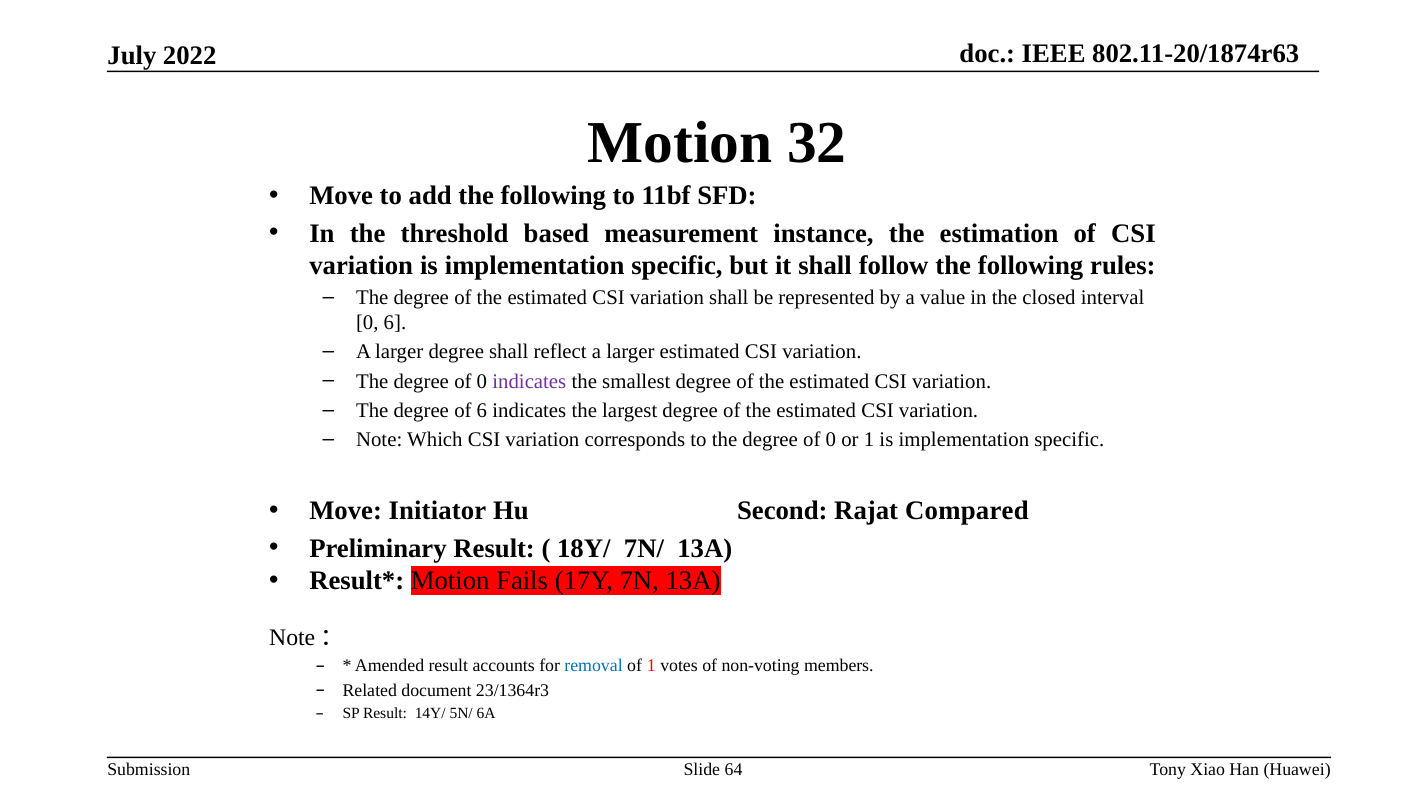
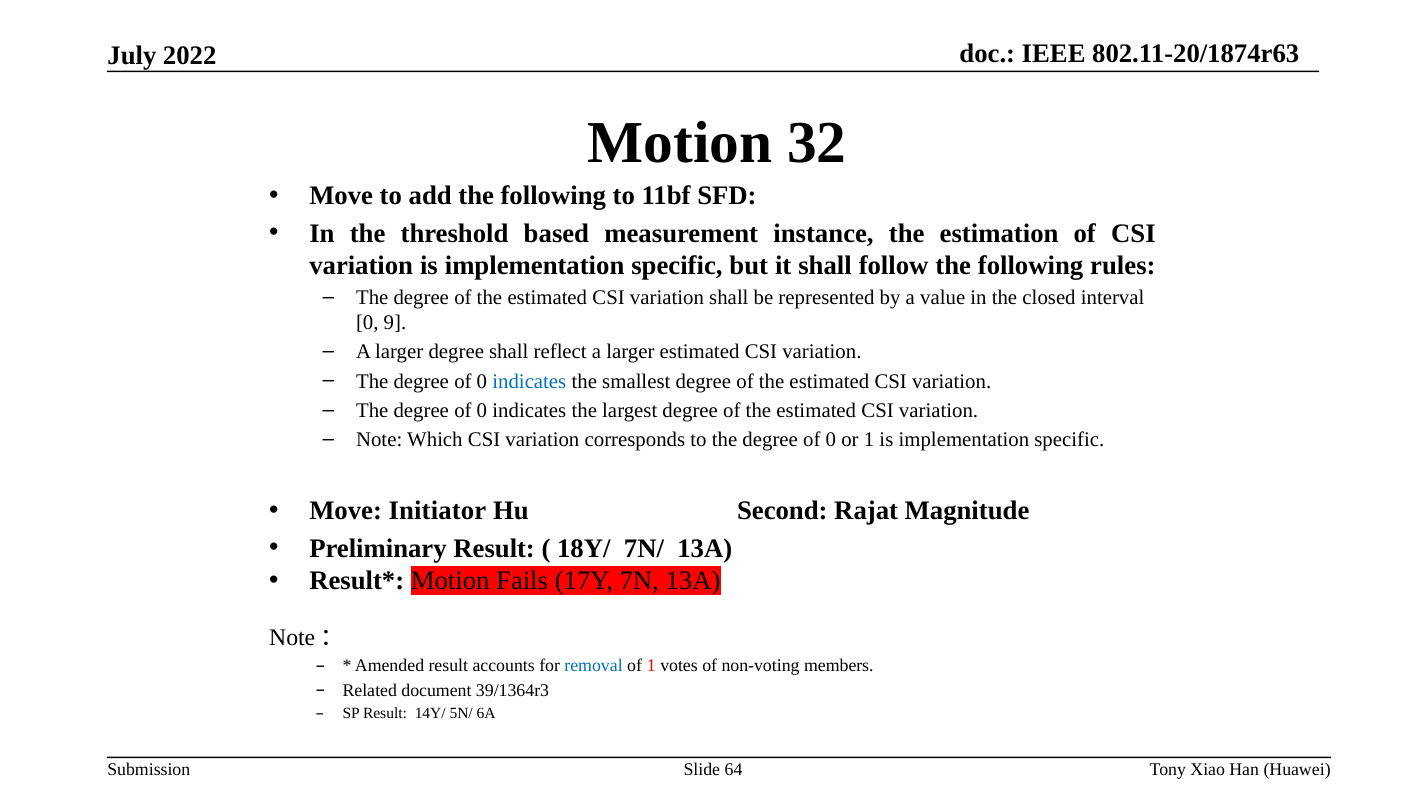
0 6: 6 -> 9
indicates at (529, 381) colour: purple -> blue
6 at (482, 410): 6 -> 0
Compared: Compared -> Magnitude
23/1364r3: 23/1364r3 -> 39/1364r3
